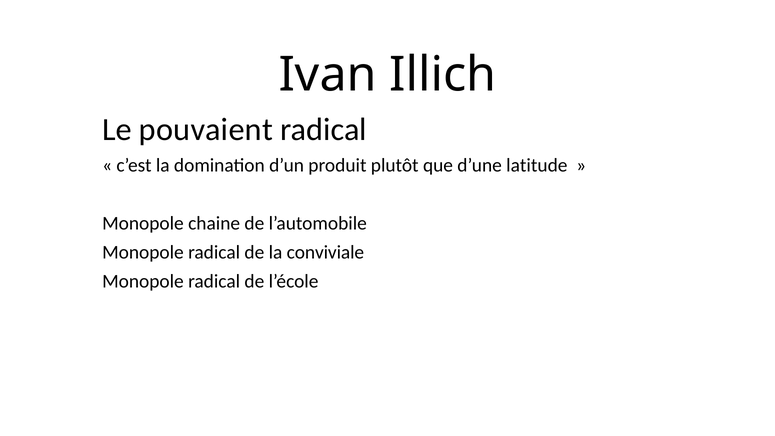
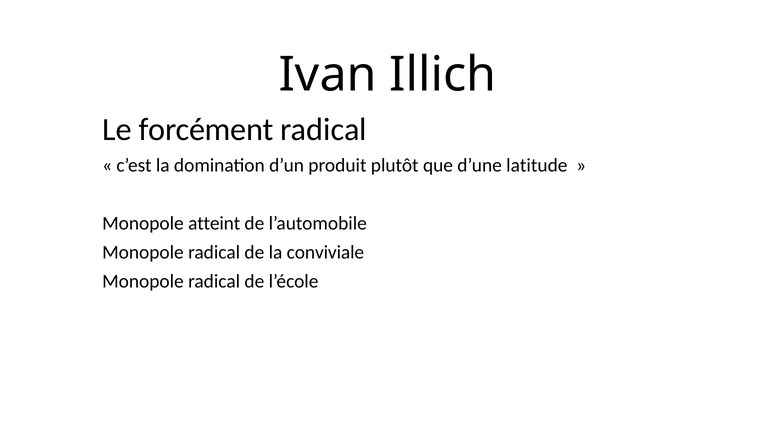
pouvaient: pouvaient -> forcément
chaine: chaine -> atteint
